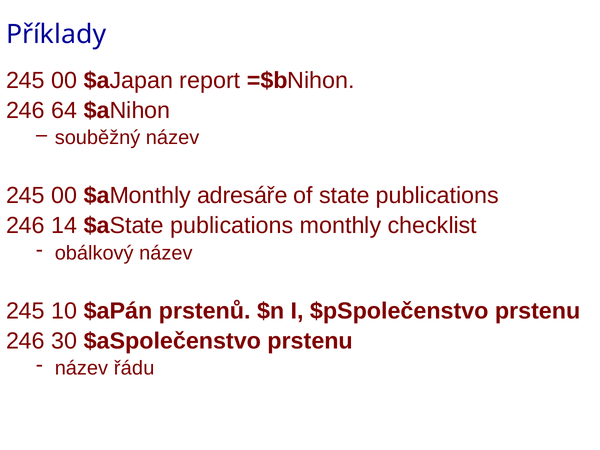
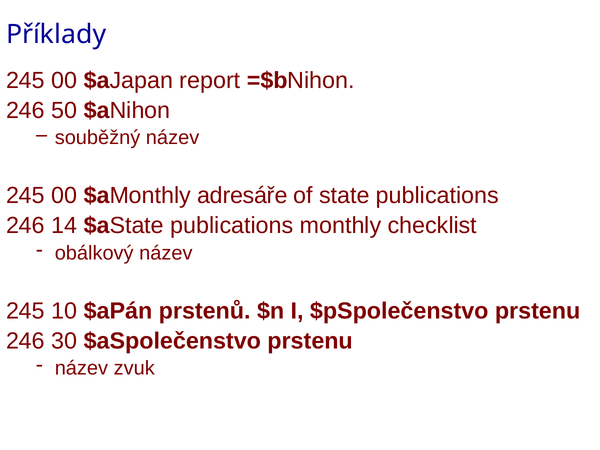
64: 64 -> 50
řádu: řádu -> zvuk
